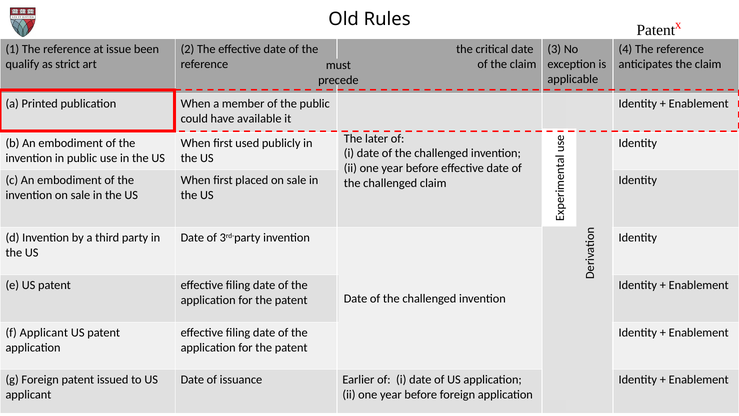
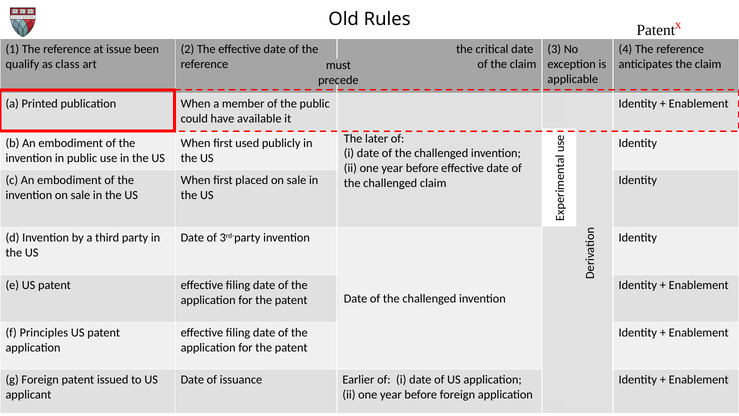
strict: strict -> class
f Applicant: Applicant -> Principles
